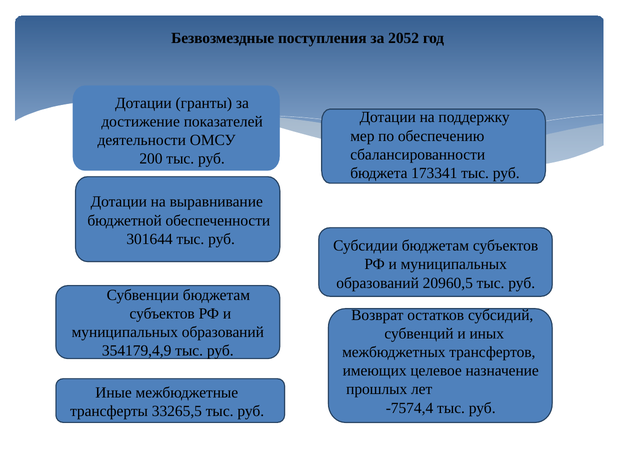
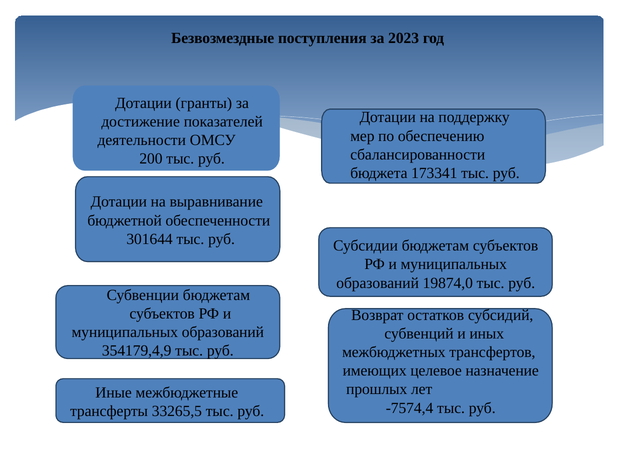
2052: 2052 -> 2023
20960,5: 20960,5 -> 19874,0
